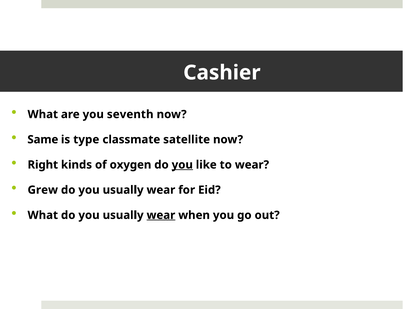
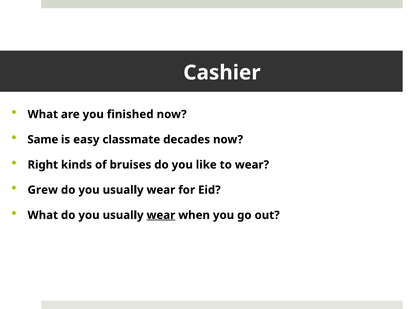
seventh: seventh -> finished
type: type -> easy
satellite: satellite -> decades
oxygen: oxygen -> bruises
you at (182, 165) underline: present -> none
